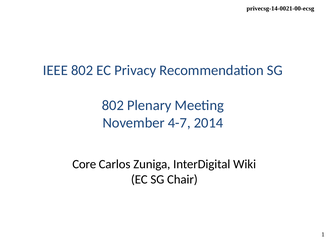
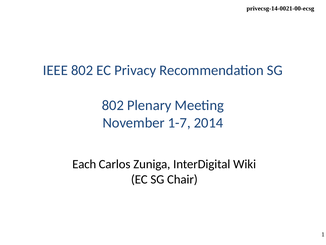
4-7: 4-7 -> 1-7
Core: Core -> Each
